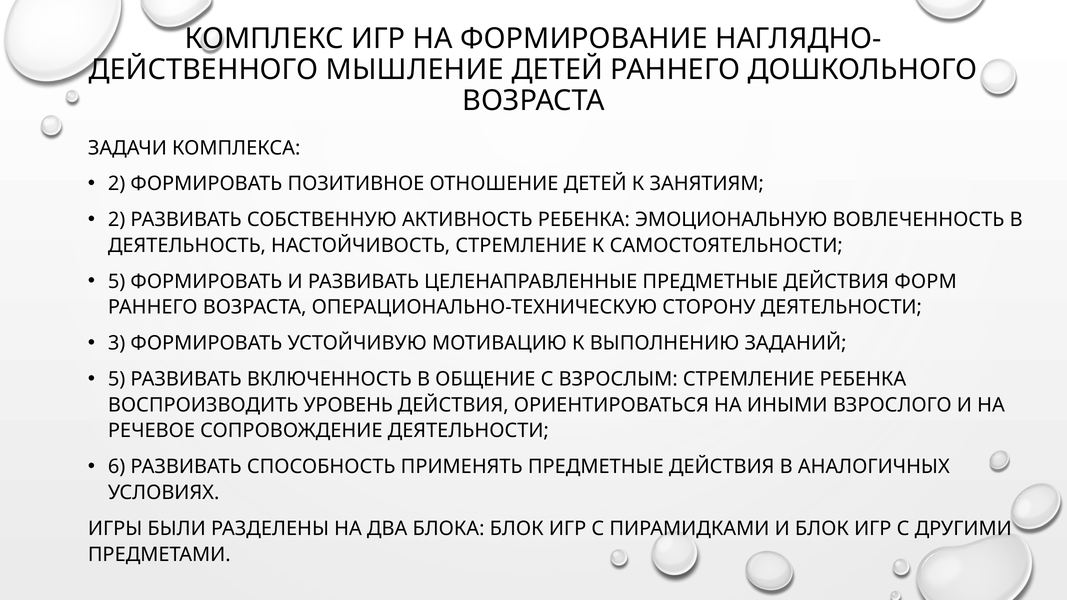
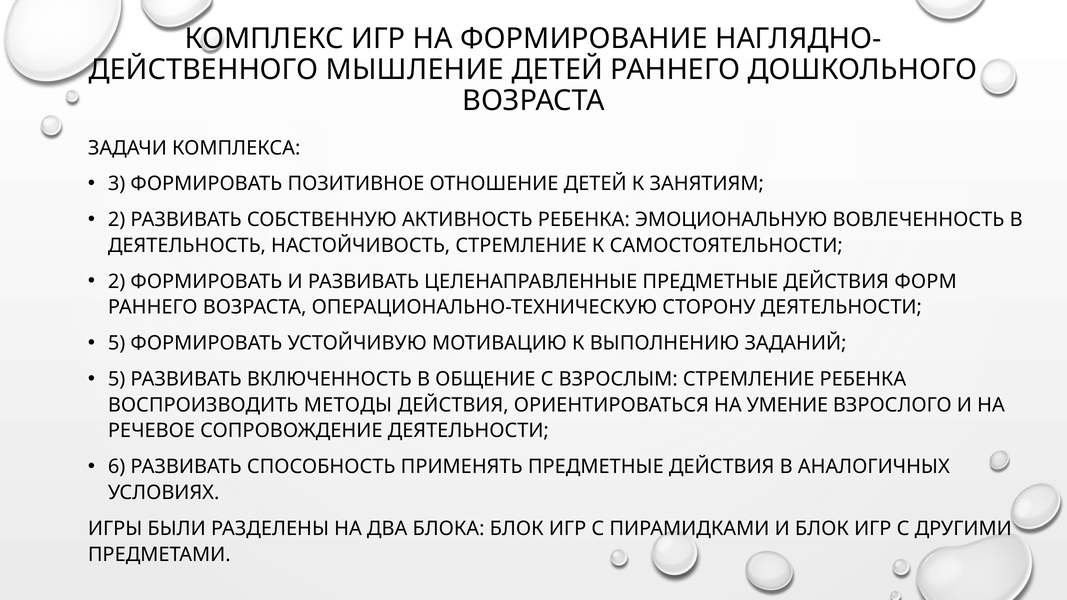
2 at (117, 184): 2 -> 3
5 at (117, 282): 5 -> 2
3 at (117, 343): 3 -> 5
УРОВЕНЬ: УРОВЕНЬ -> МЕТОДЫ
ИНЫМИ: ИНЫМИ -> УМЕНИЕ
